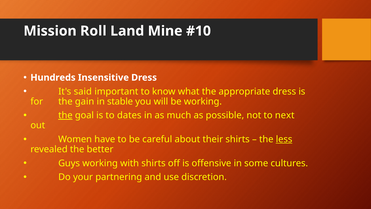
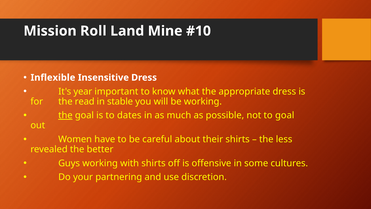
Hundreds: Hundreds -> Inflexible
said: said -> year
gain: gain -> read
to next: next -> goal
less underline: present -> none
